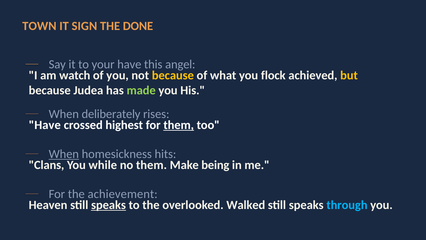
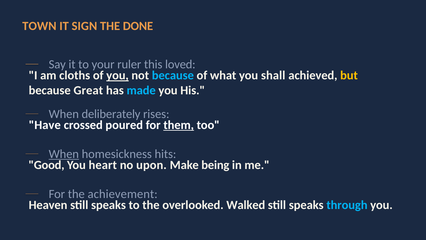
your have: have -> ruler
angel: angel -> loved
watch: watch -> cloths
you at (117, 75) underline: none -> present
because at (173, 75) colour: yellow -> light blue
flock: flock -> shall
Judea: Judea -> Great
made colour: light green -> light blue
highest: highest -> poured
Clans: Clans -> Good
while: while -> heart
no them: them -> upon
speaks at (109, 205) underline: present -> none
